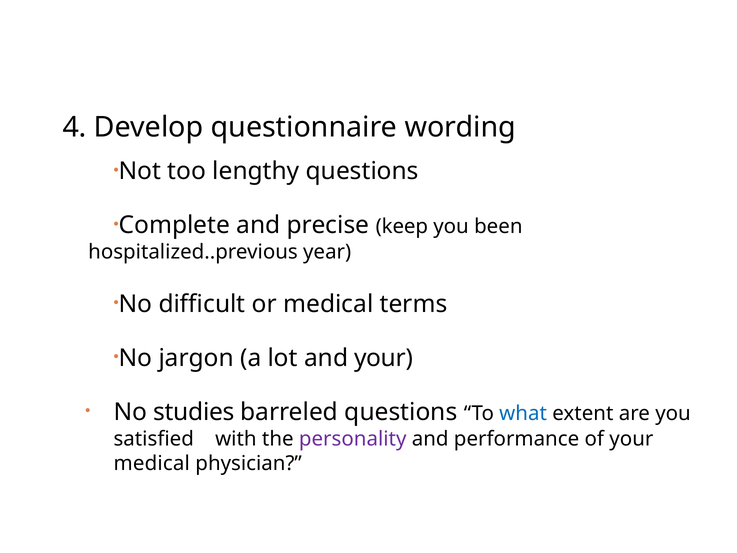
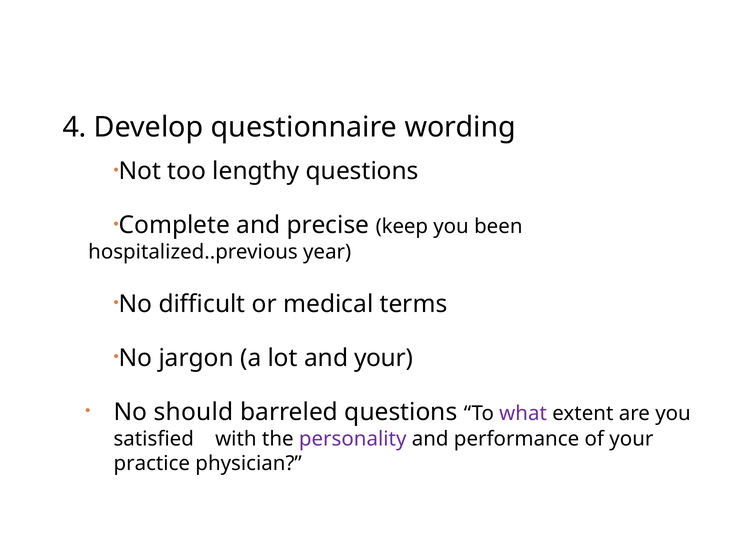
studies: studies -> should
what colour: blue -> purple
medical at (152, 463): medical -> practice
